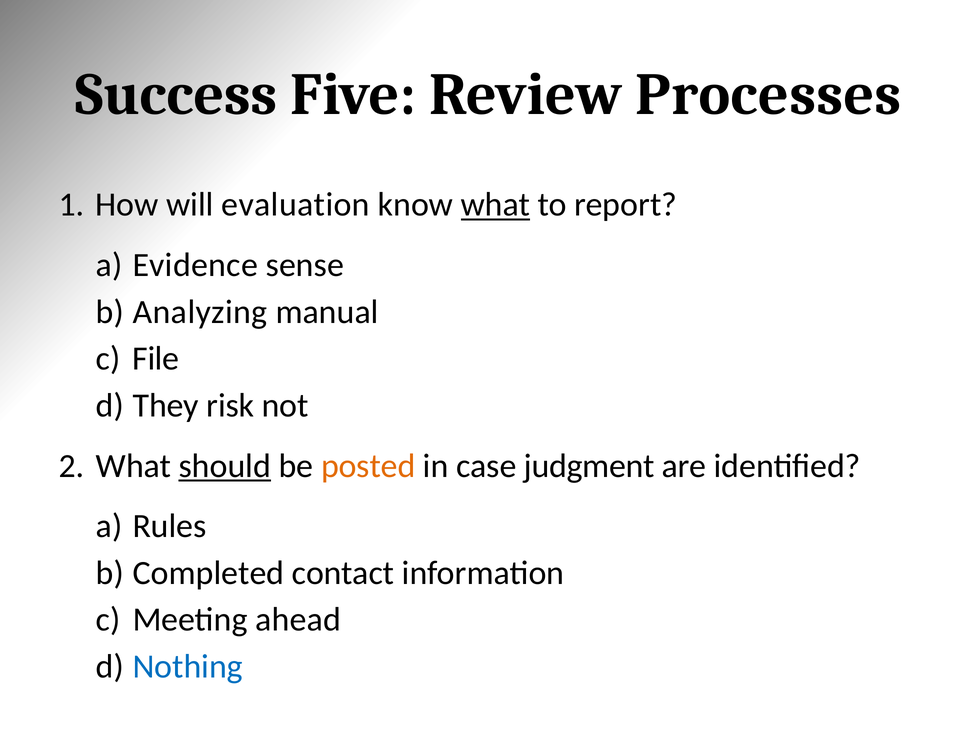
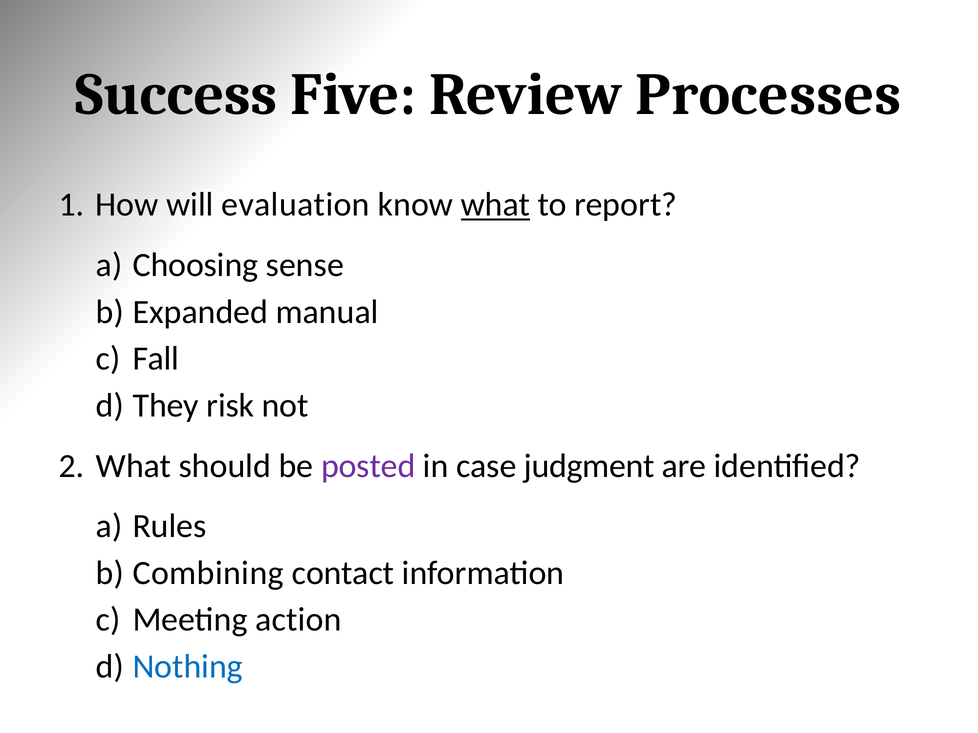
Evidence: Evidence -> Choosing
Analyzing: Analyzing -> Expanded
File: File -> Fall
should underline: present -> none
posted colour: orange -> purple
Completed: Completed -> Combining
ahead: ahead -> action
